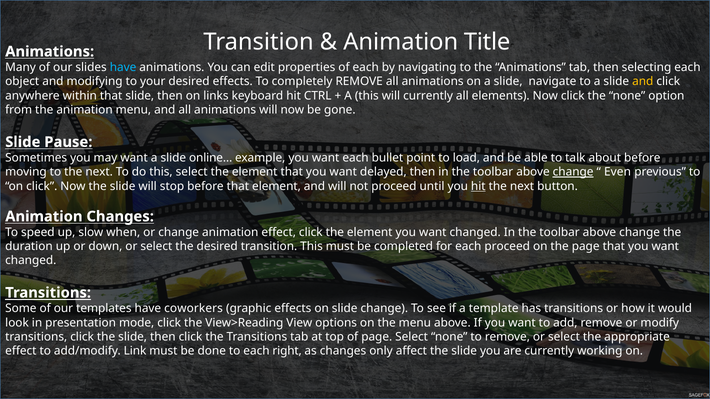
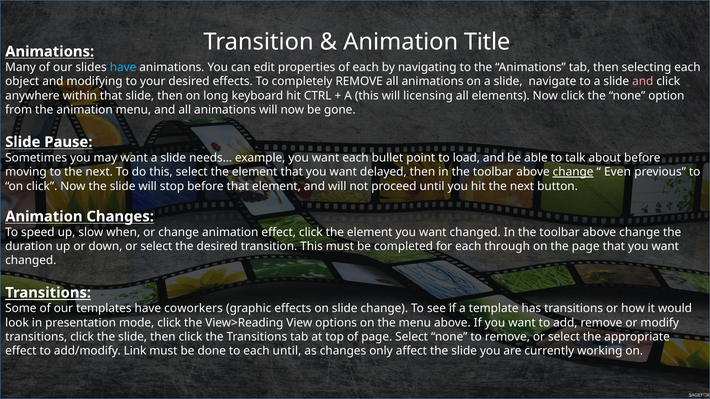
and at (643, 82) colour: yellow -> pink
links: links -> long
will currently: currently -> licensing
online…: online… -> needs…
hit at (478, 186) underline: present -> none
each proceed: proceed -> through
each right: right -> until
